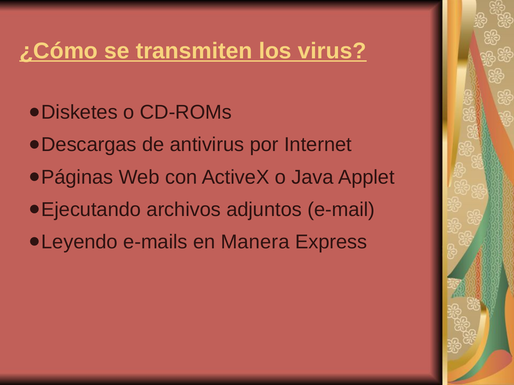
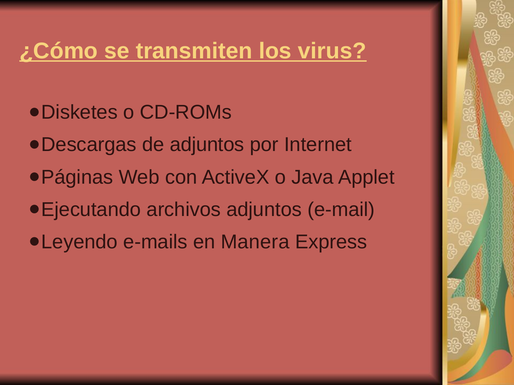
de antivirus: antivirus -> adjuntos
